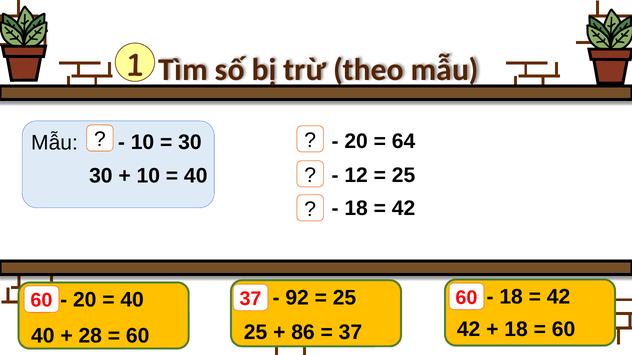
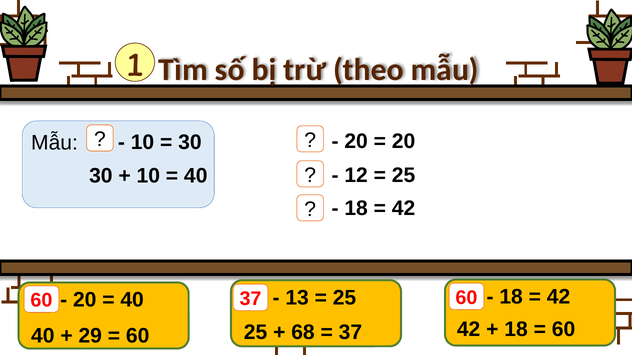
64 at (404, 142): 64 -> 20
92: 92 -> 13
86: 86 -> 68
28: 28 -> 29
